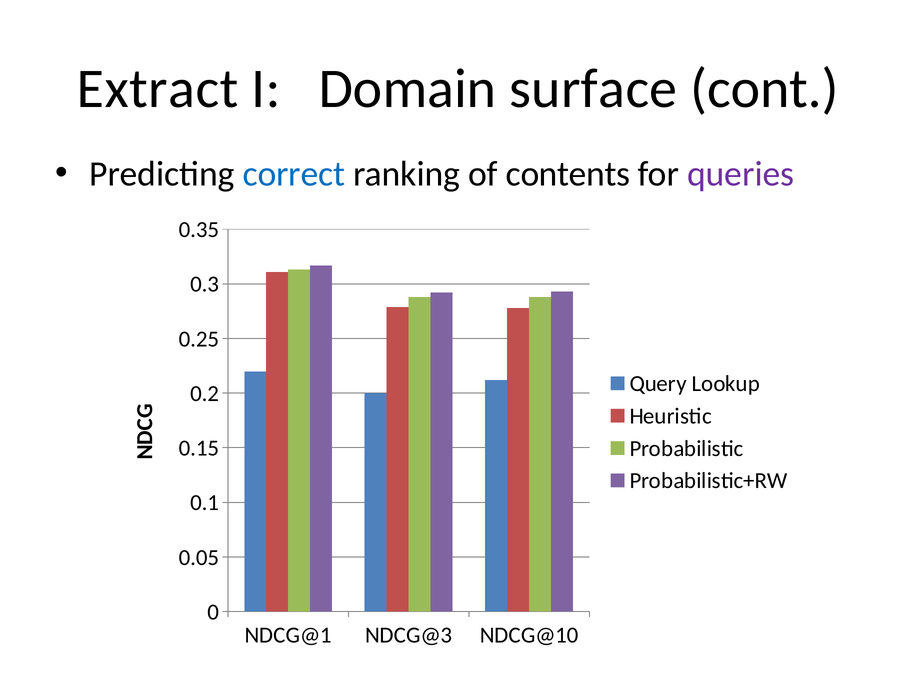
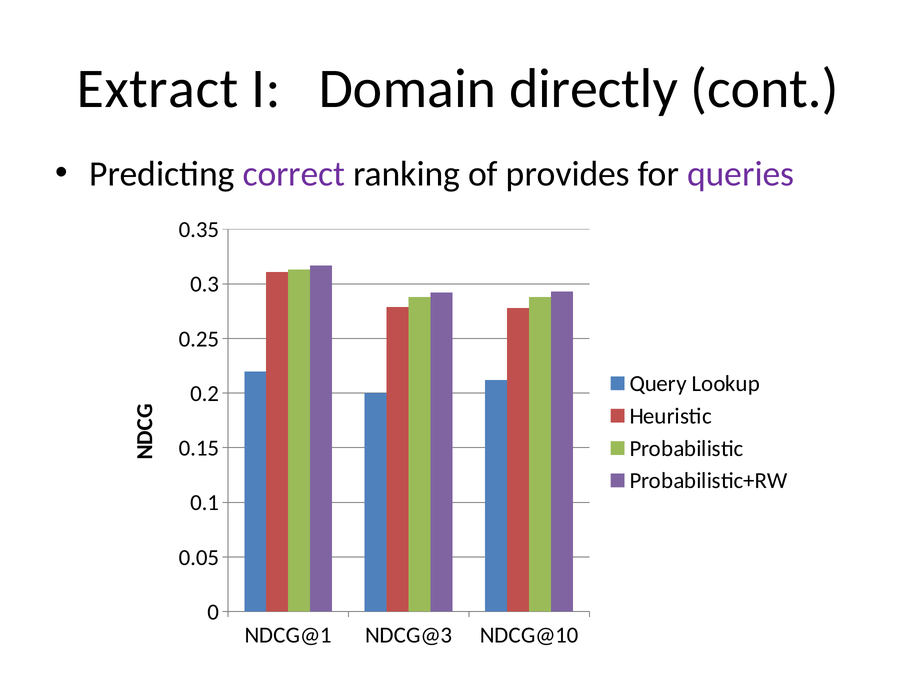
surface: surface -> directly
correct colour: blue -> purple
contents: contents -> provides
